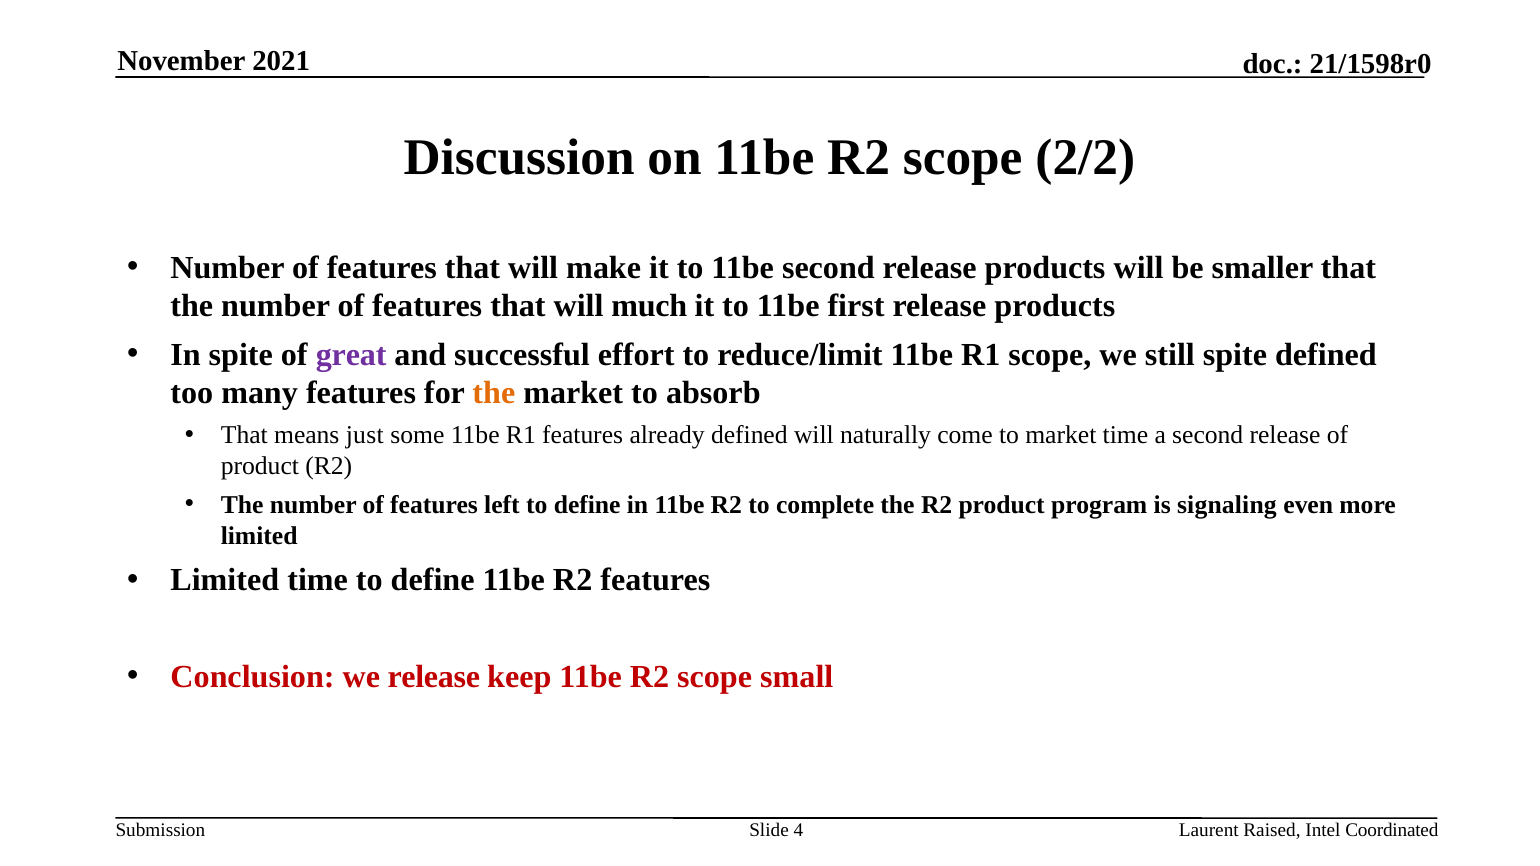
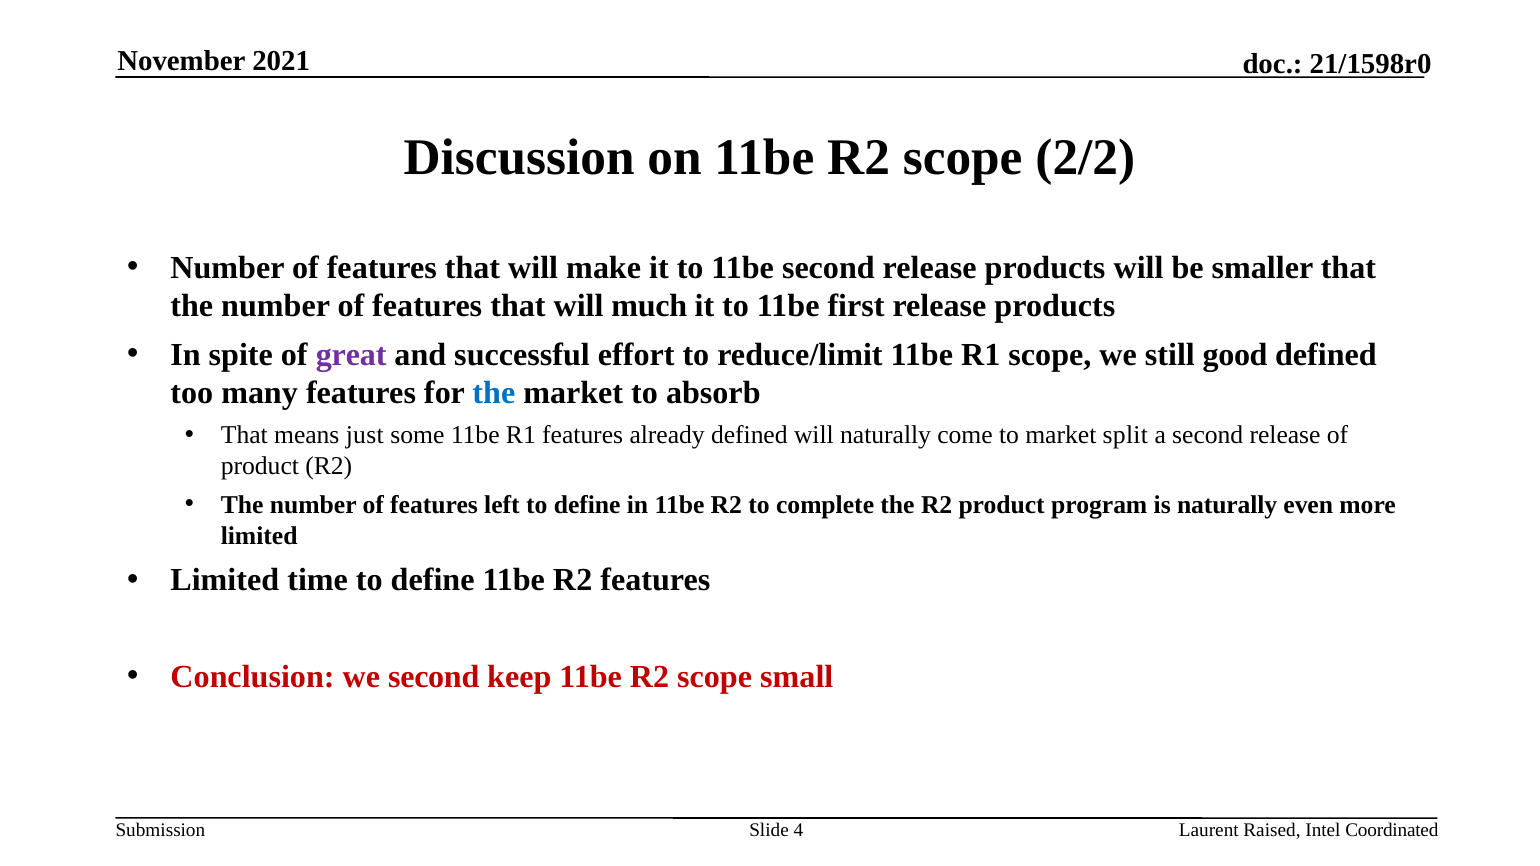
still spite: spite -> good
the at (494, 393) colour: orange -> blue
market time: time -> split
is signaling: signaling -> naturally
we release: release -> second
